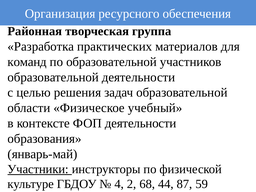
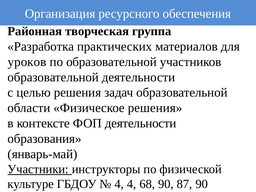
команд: команд -> уроков
Физическое учебный: учебный -> решения
4 2: 2 -> 4
68 44: 44 -> 90
87 59: 59 -> 90
